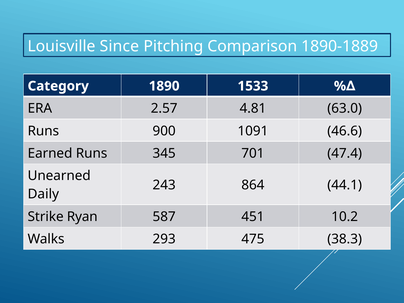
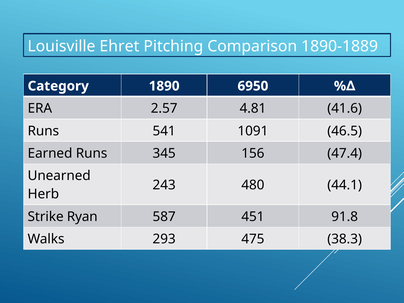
Since: Since -> Ehret
1533: 1533 -> 6950
63.0: 63.0 -> 41.6
900: 900 -> 541
46.6: 46.6 -> 46.5
701: 701 -> 156
864: 864 -> 480
Daily: Daily -> Herb
10.2: 10.2 -> 91.8
